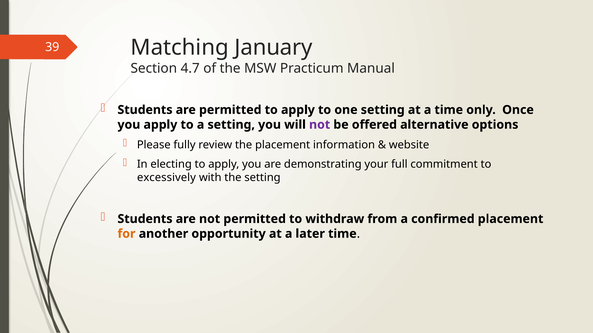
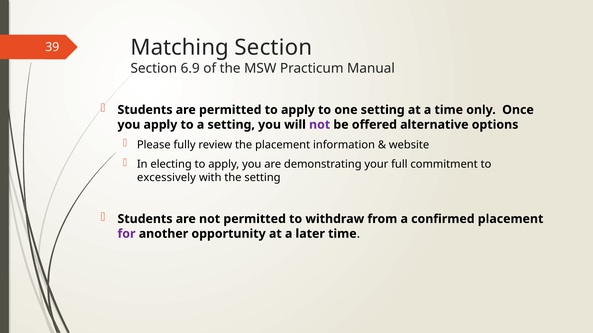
Matching January: January -> Section
4.7: 4.7 -> 6.9
for colour: orange -> purple
